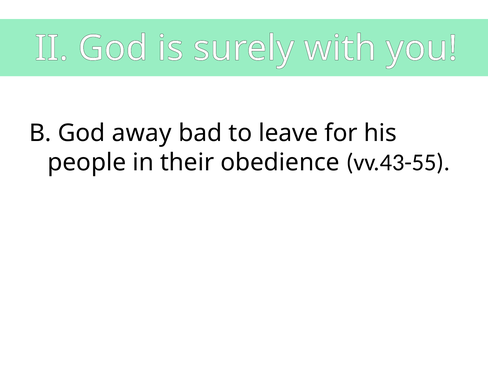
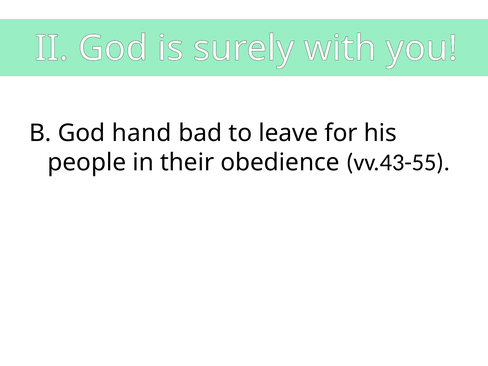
away: away -> hand
